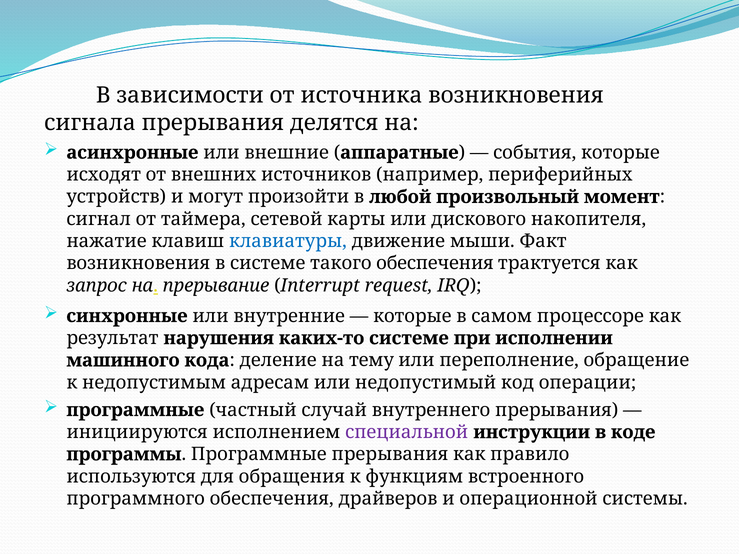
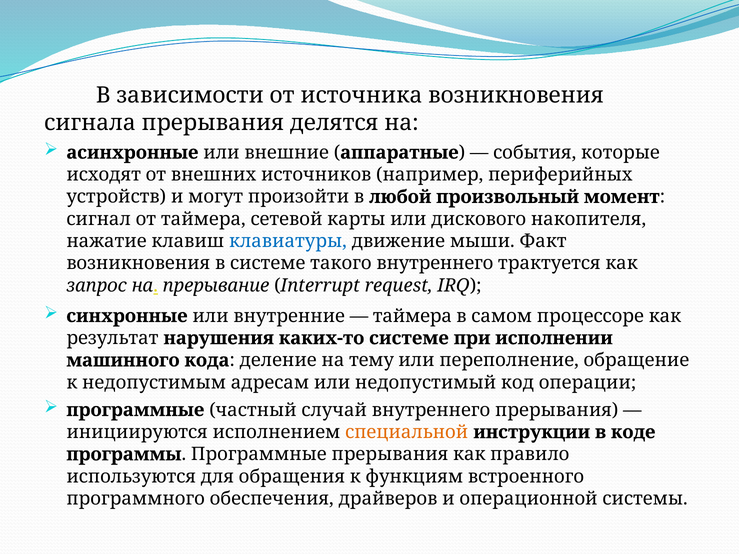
такого обеспечения: обеспечения -> внутреннего
которые at (412, 316): которые -> таймера
специальной colour: purple -> orange
